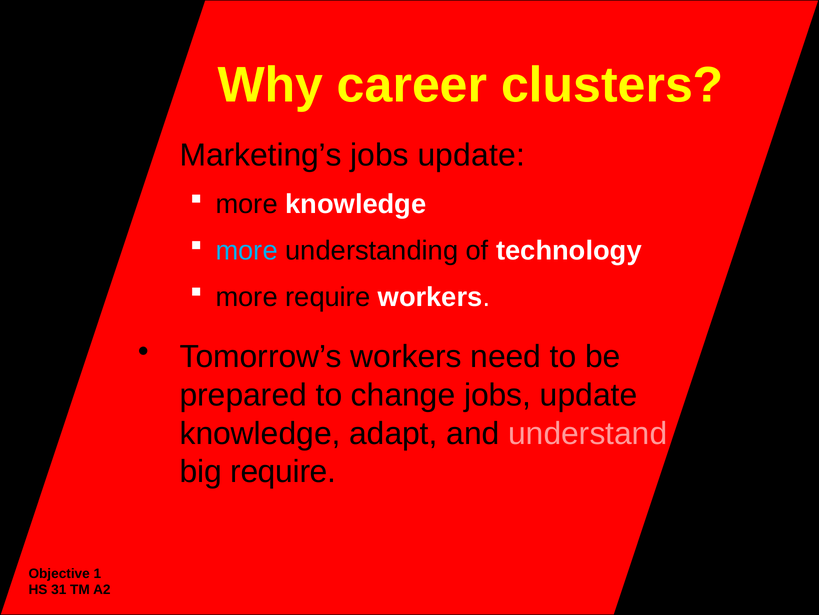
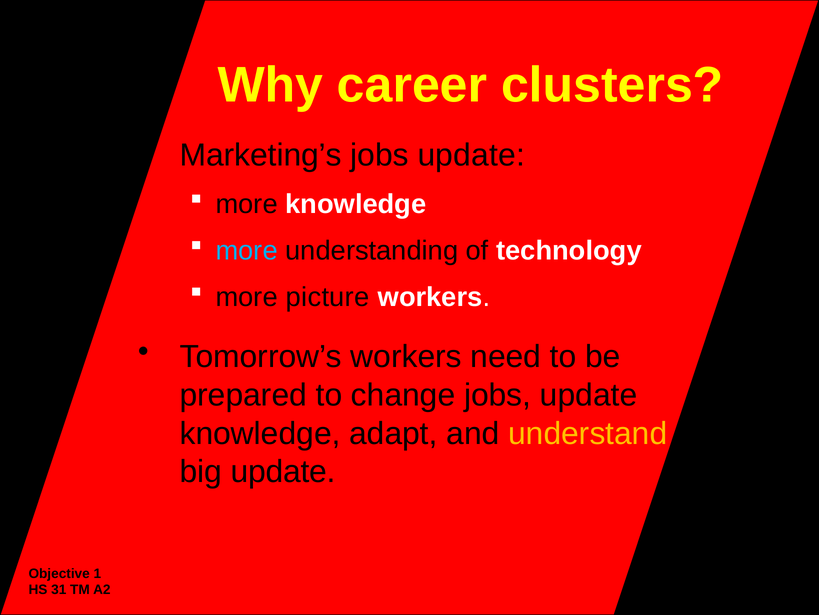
more require: require -> picture
understand colour: pink -> yellow
big require: require -> update
